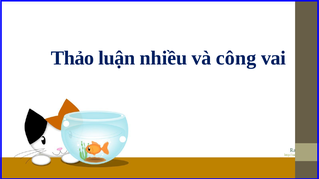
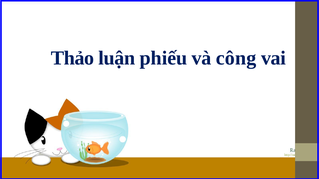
nhiều: nhiều -> phiếu
